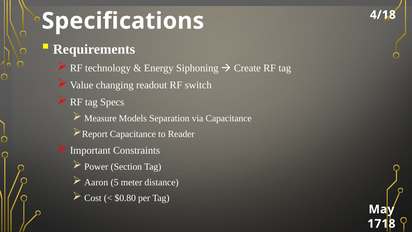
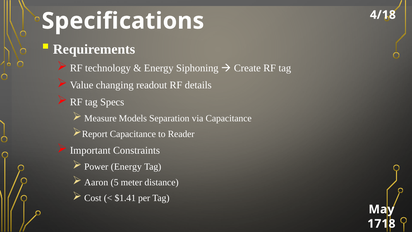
switch: switch -> details
Power Section: Section -> Energy
$0.80: $0.80 -> $1.41
